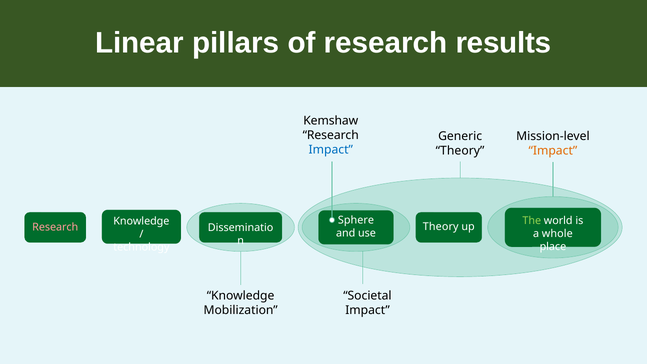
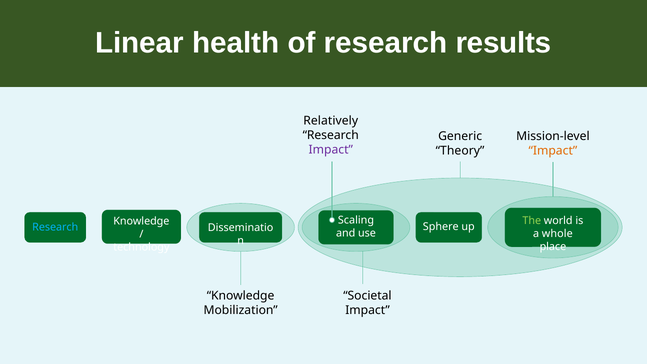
pillars: pillars -> health
Kemshaw: Kemshaw -> Relatively
Impact at (331, 150) colour: blue -> purple
Sphere: Sphere -> Scaling
Theory at (441, 227): Theory -> Sphere
Research at (55, 227) colour: pink -> light blue
